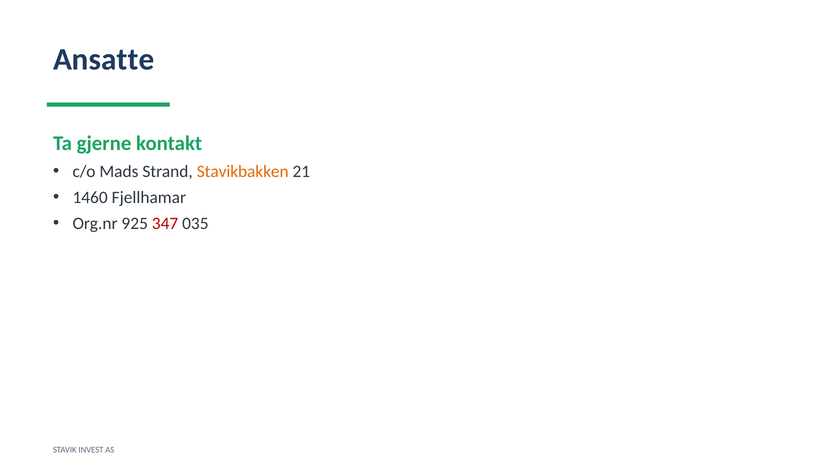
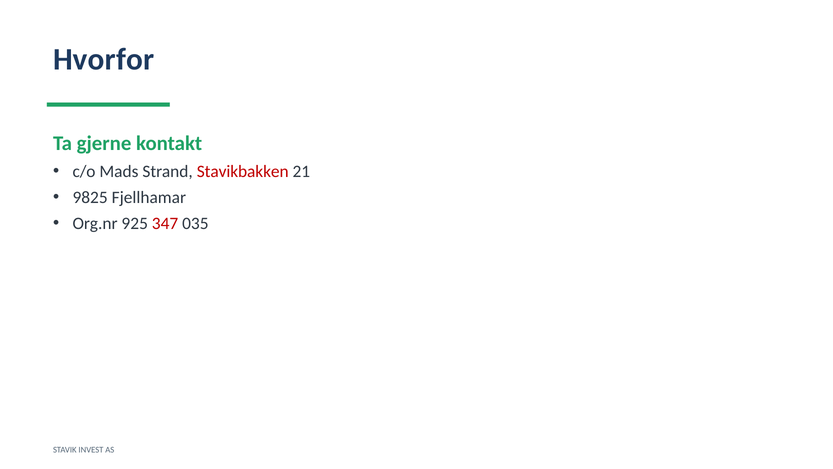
Ansatte: Ansatte -> Hvorfor
Stavikbakken colour: orange -> red
1460: 1460 -> 9825
